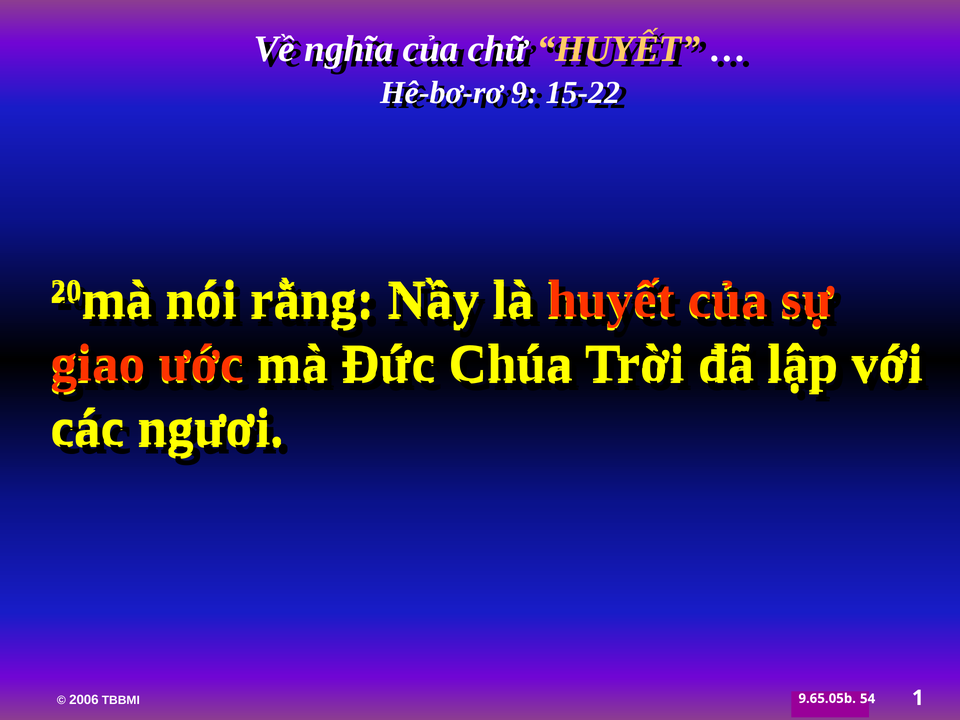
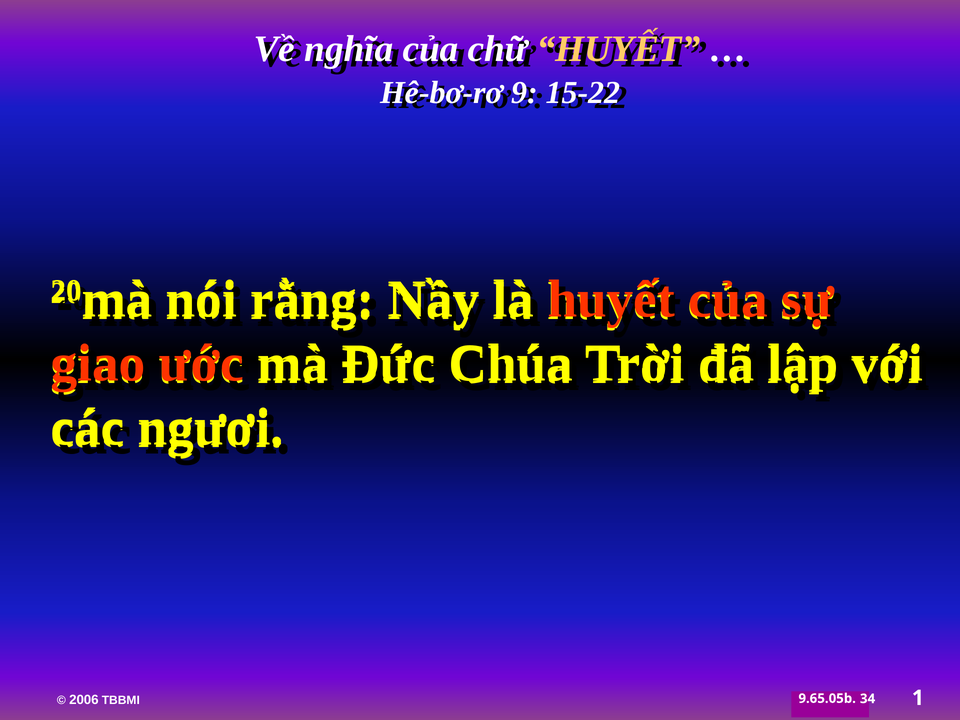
54: 54 -> 34
